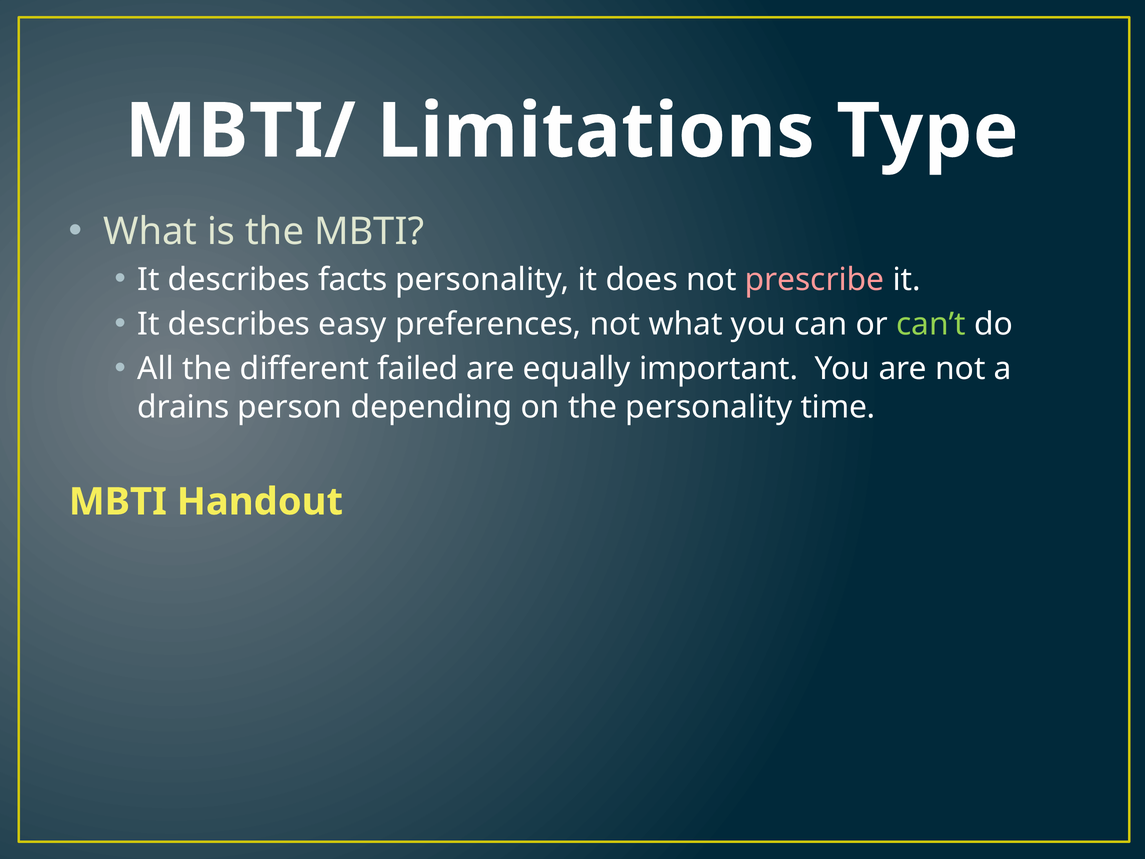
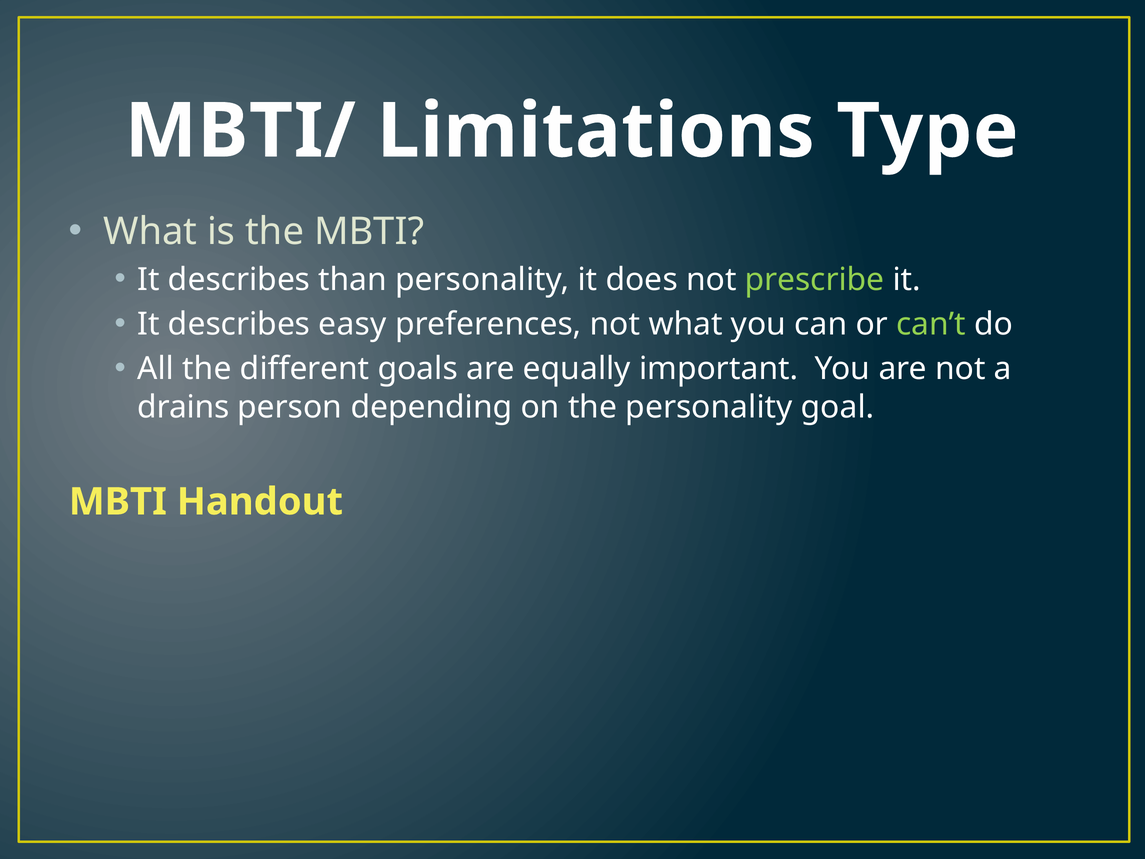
facts: facts -> than
prescribe colour: pink -> light green
failed: failed -> goals
time: time -> goal
